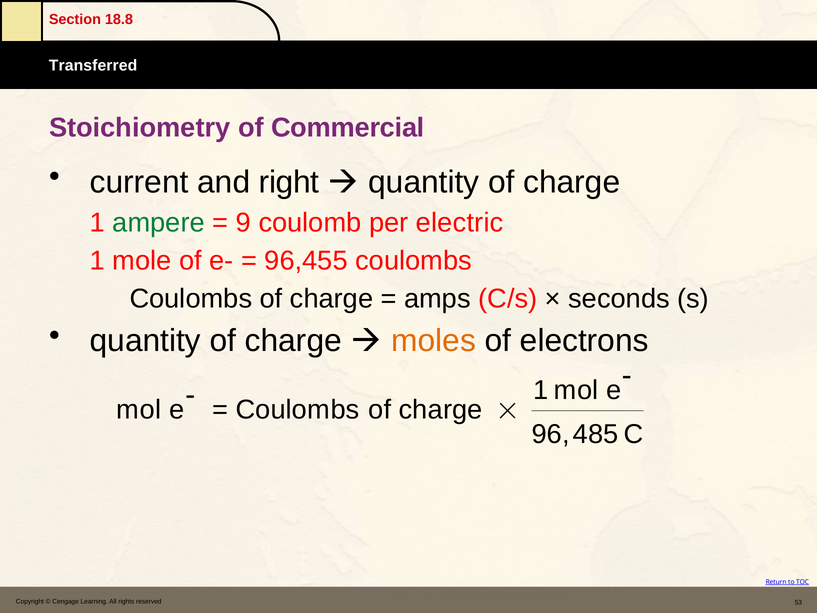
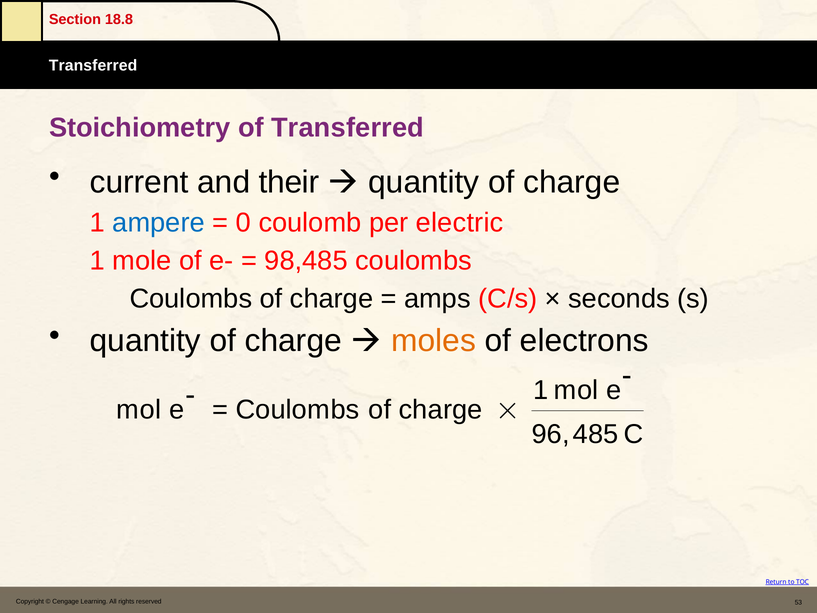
of Commercial: Commercial -> Transferred
right: right -> their
ampere colour: green -> blue
9: 9 -> 0
96,455: 96,455 -> 98,485
